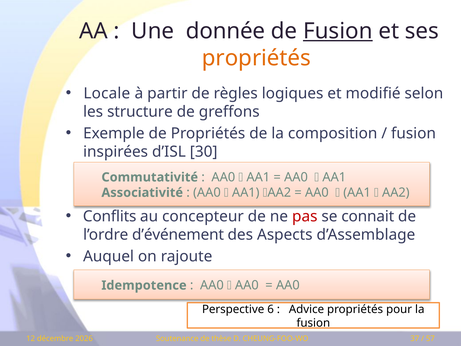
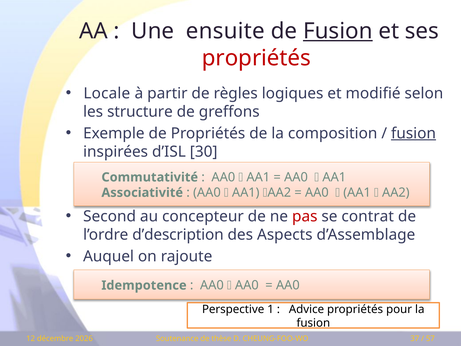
donnée: donnée -> ensuite
propriétés at (256, 58) colour: orange -> red
fusion at (414, 133) underline: none -> present
Conflits: Conflits -> Second
connait: connait -> contrat
d’événement: d’événement -> d’description
6: 6 -> 1
